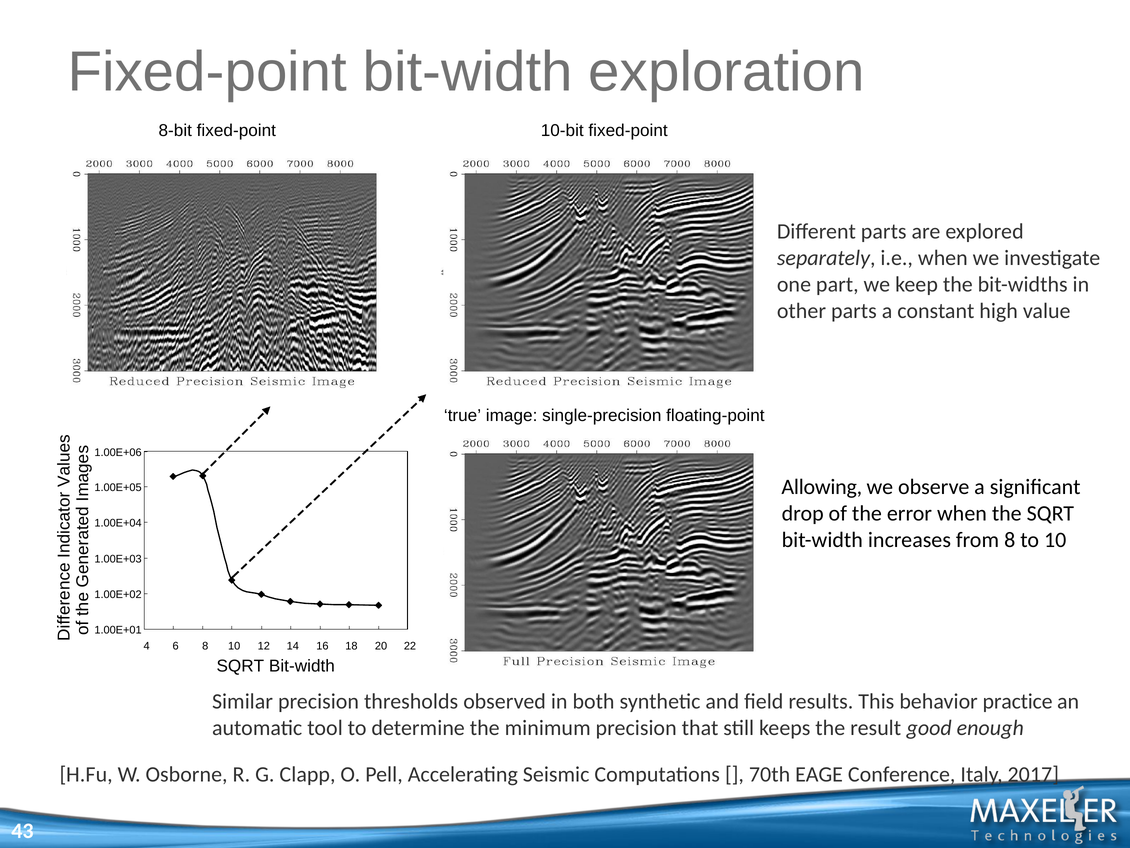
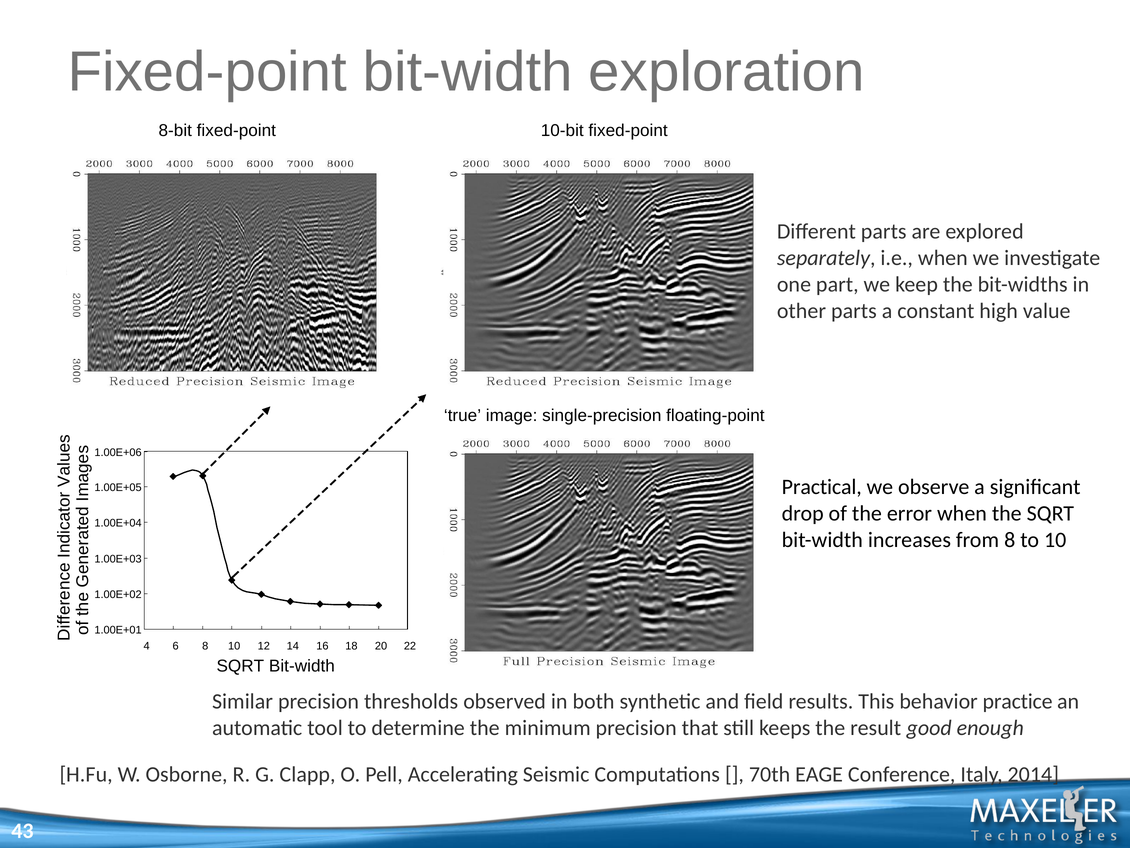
Allowing: Allowing -> Practical
2017: 2017 -> 2014
